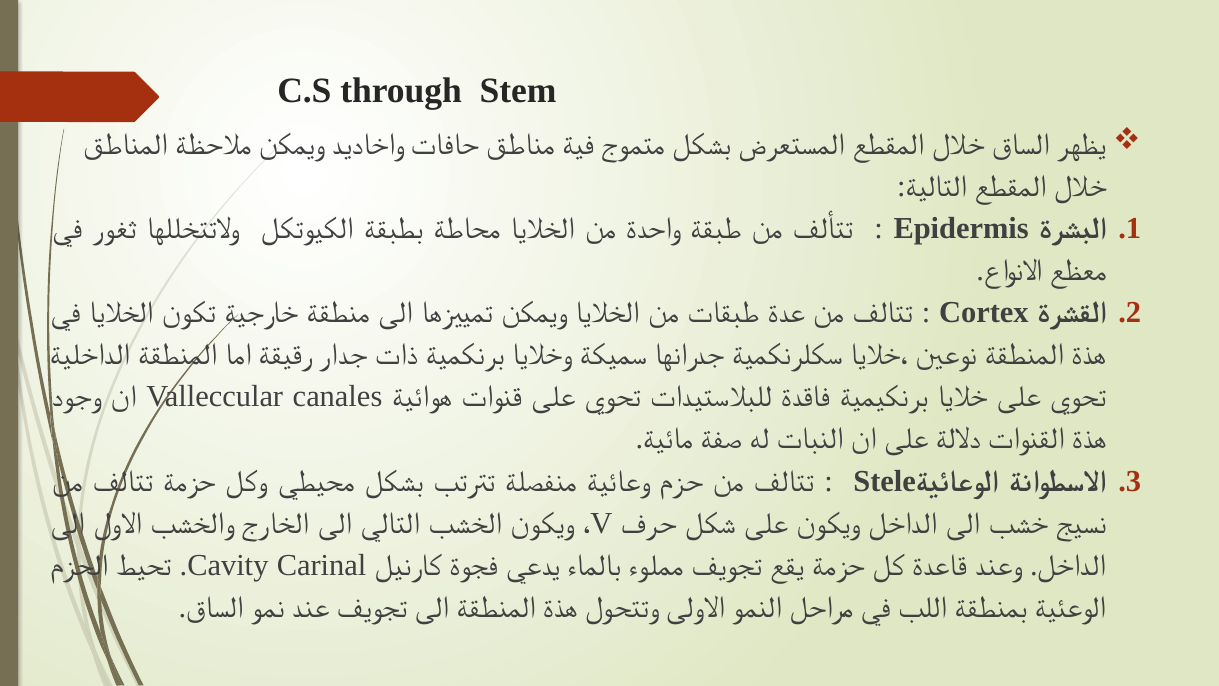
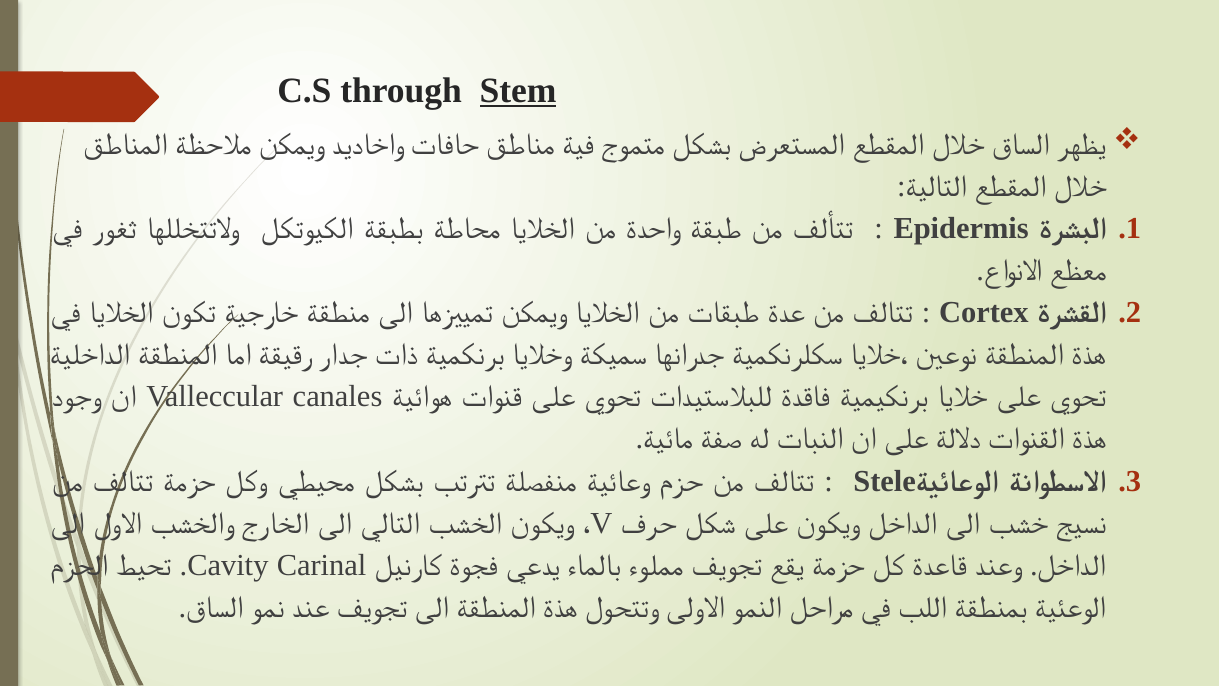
Stem underline: none -> present
